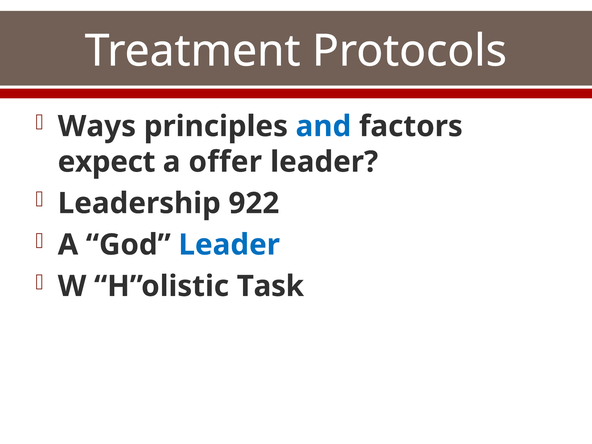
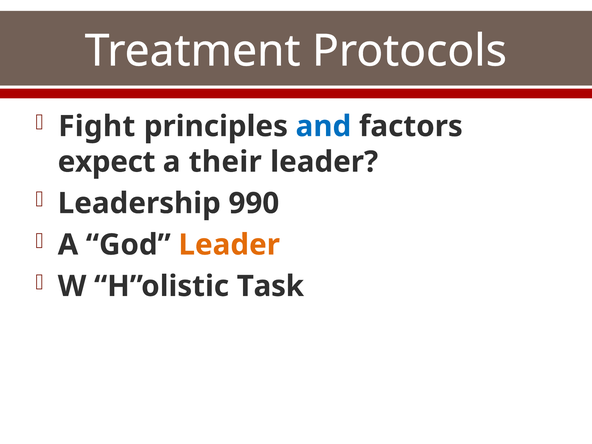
Ways: Ways -> Fight
offer: offer -> their
922: 922 -> 990
Leader at (229, 245) colour: blue -> orange
